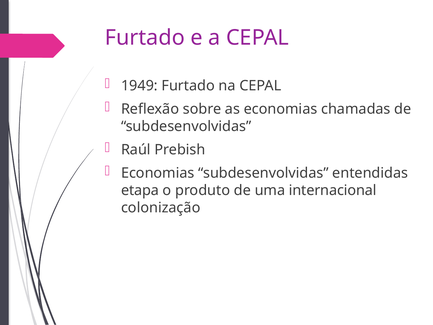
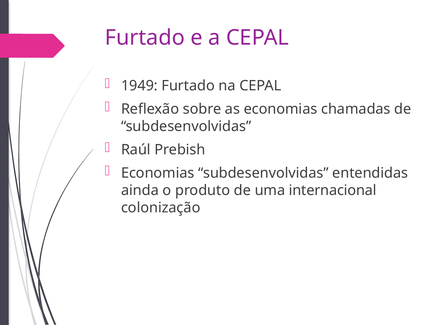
etapa: etapa -> ainda
